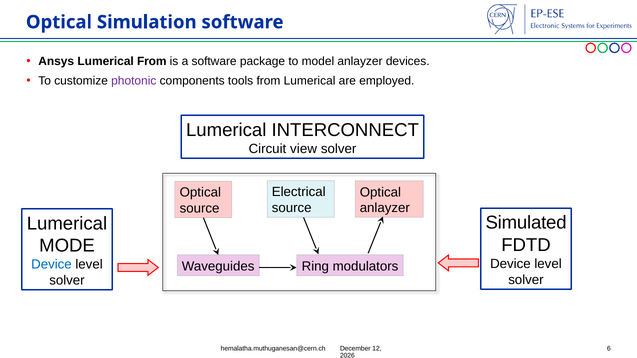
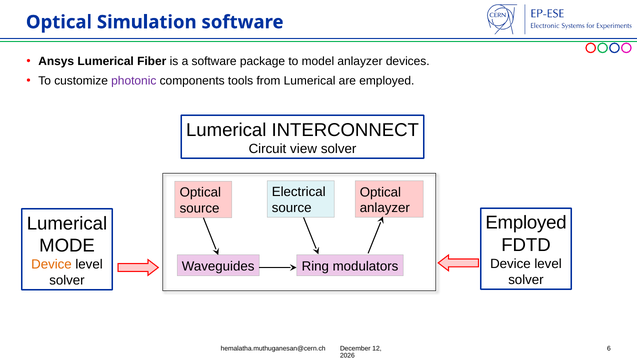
Lumerical From: From -> Fiber
Simulated at (526, 223): Simulated -> Employed
Device at (51, 265) colour: blue -> orange
